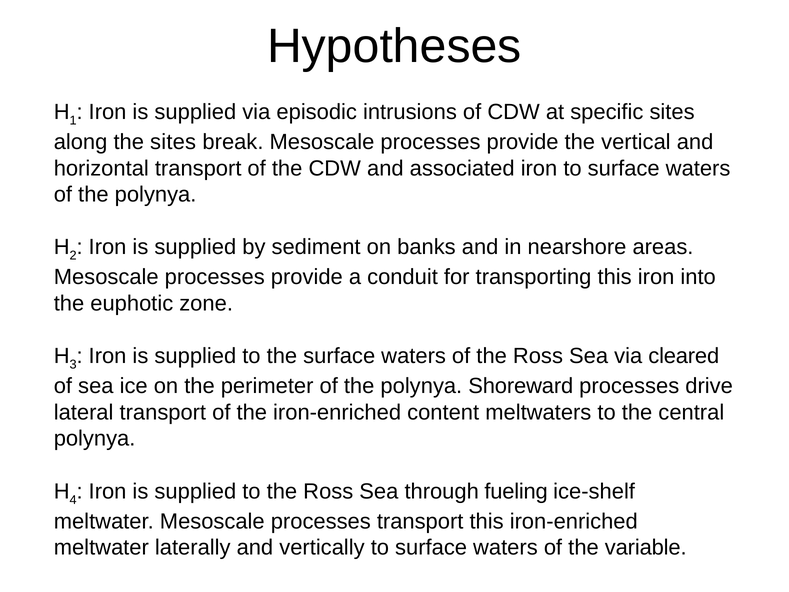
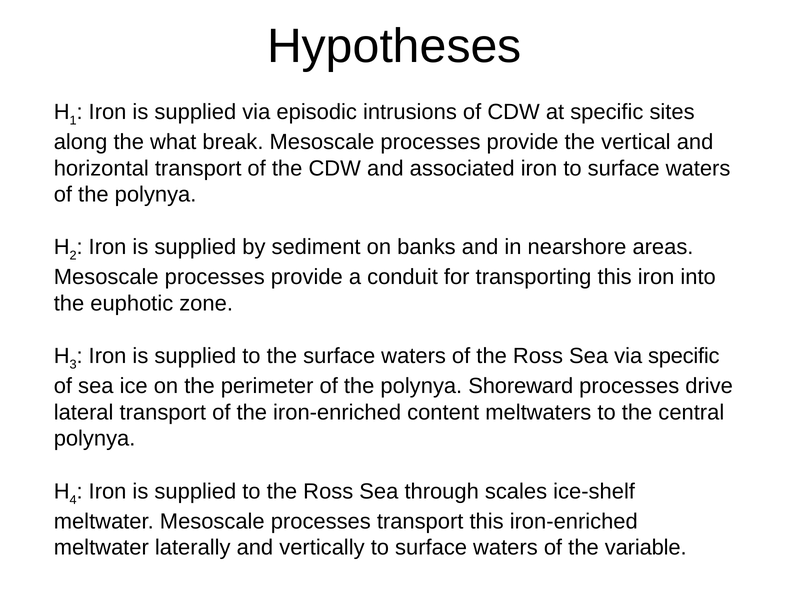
the sites: sites -> what
via cleared: cleared -> specific
fueling: fueling -> scales
